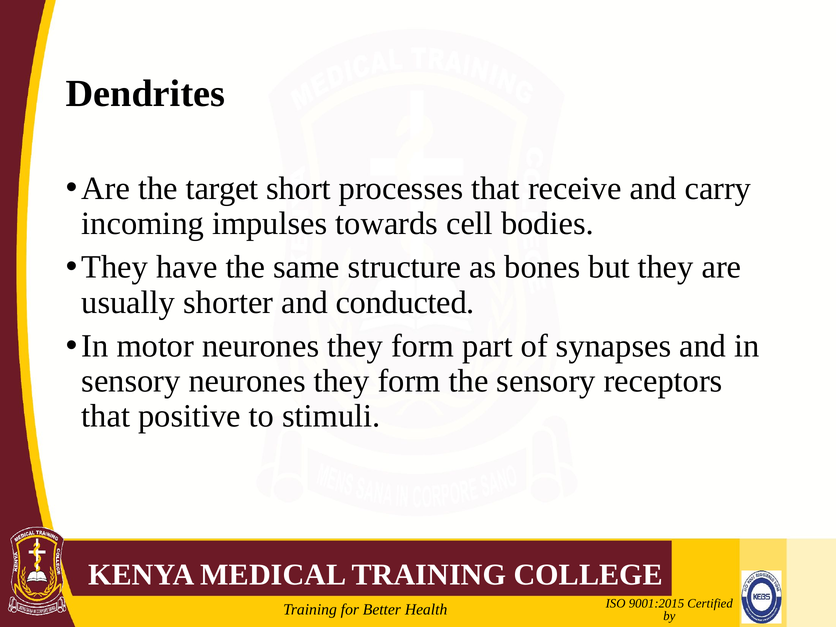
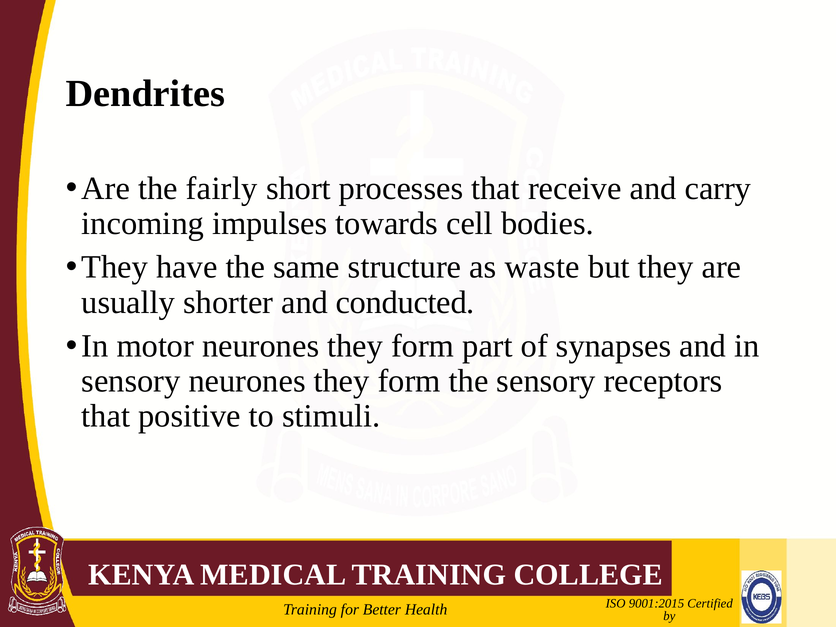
target: target -> fairly
bones: bones -> waste
